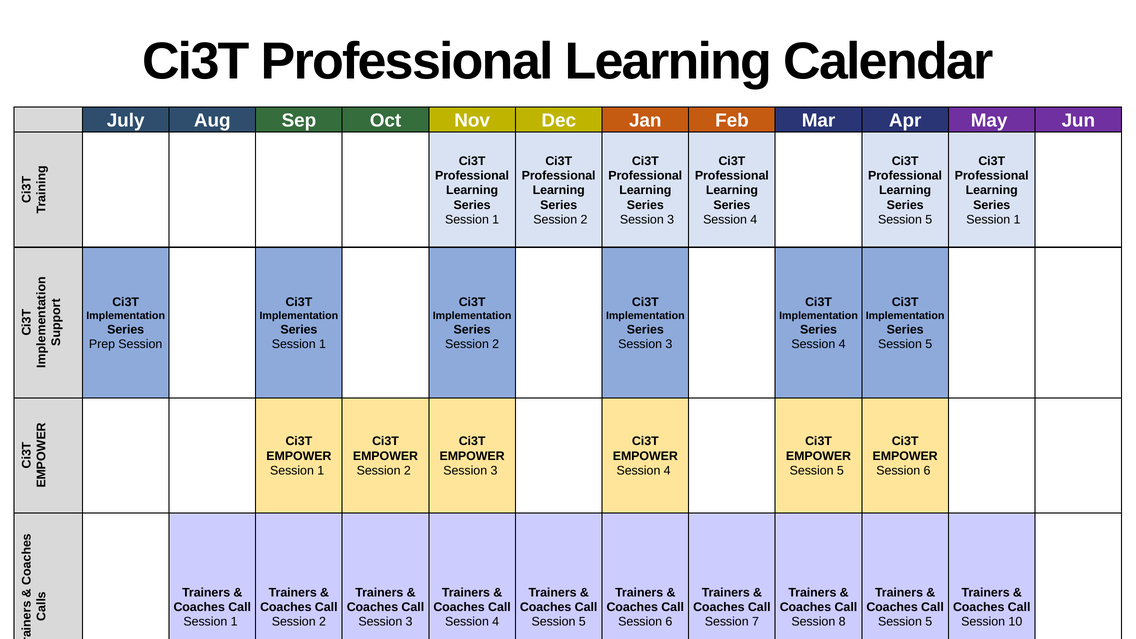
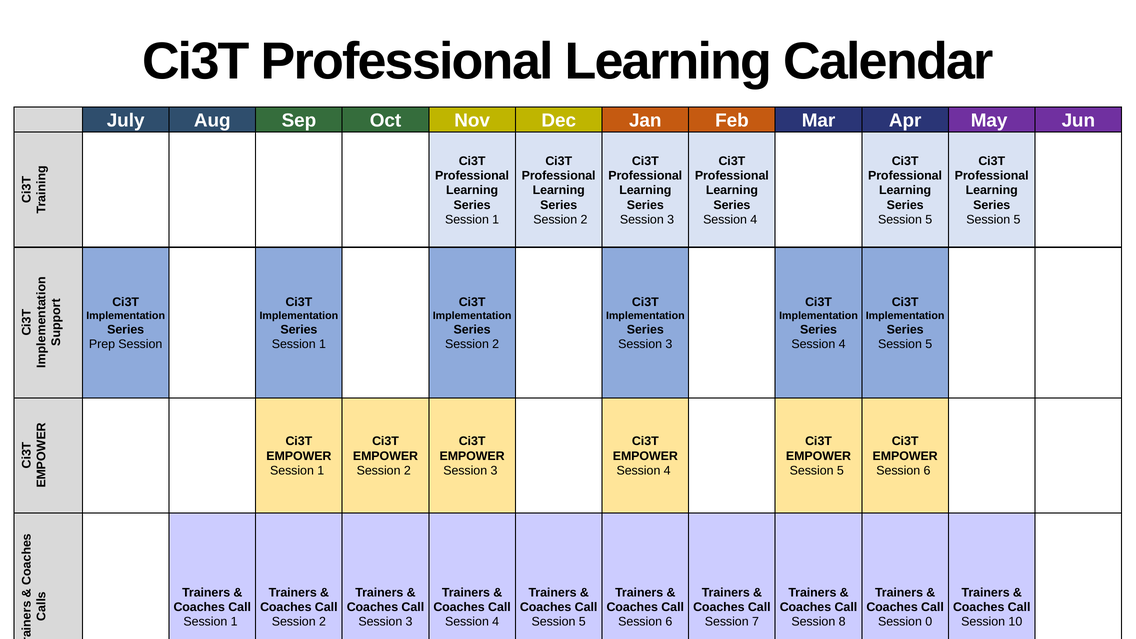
1 at (1017, 220): 1 -> 5
5 at (929, 622): 5 -> 0
